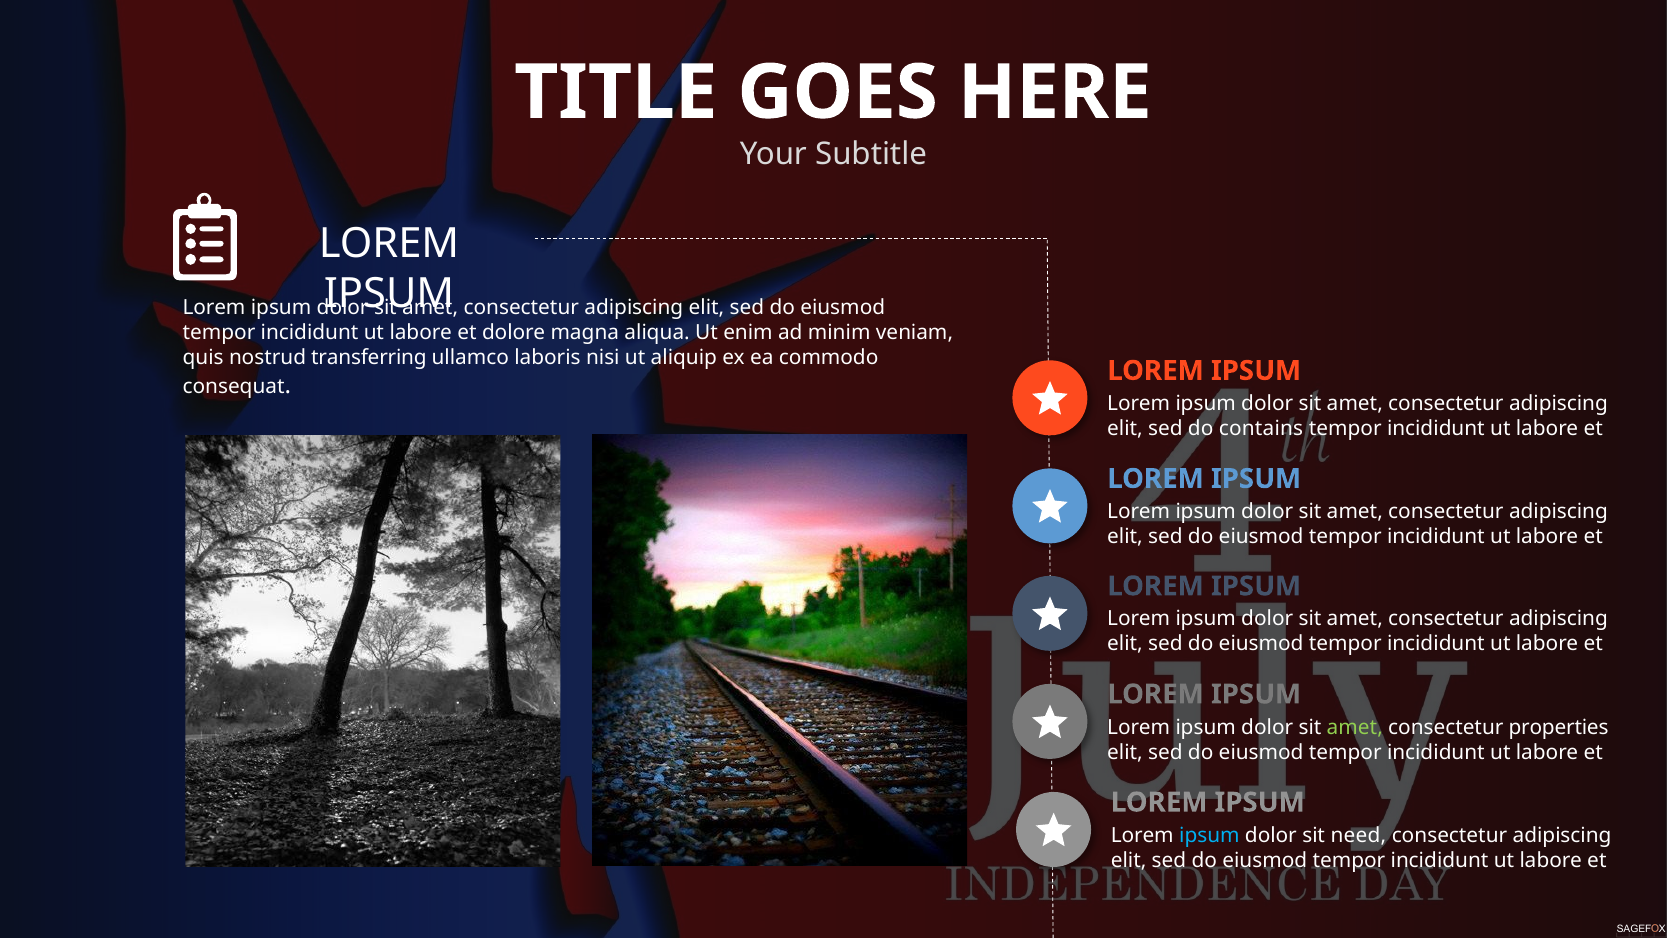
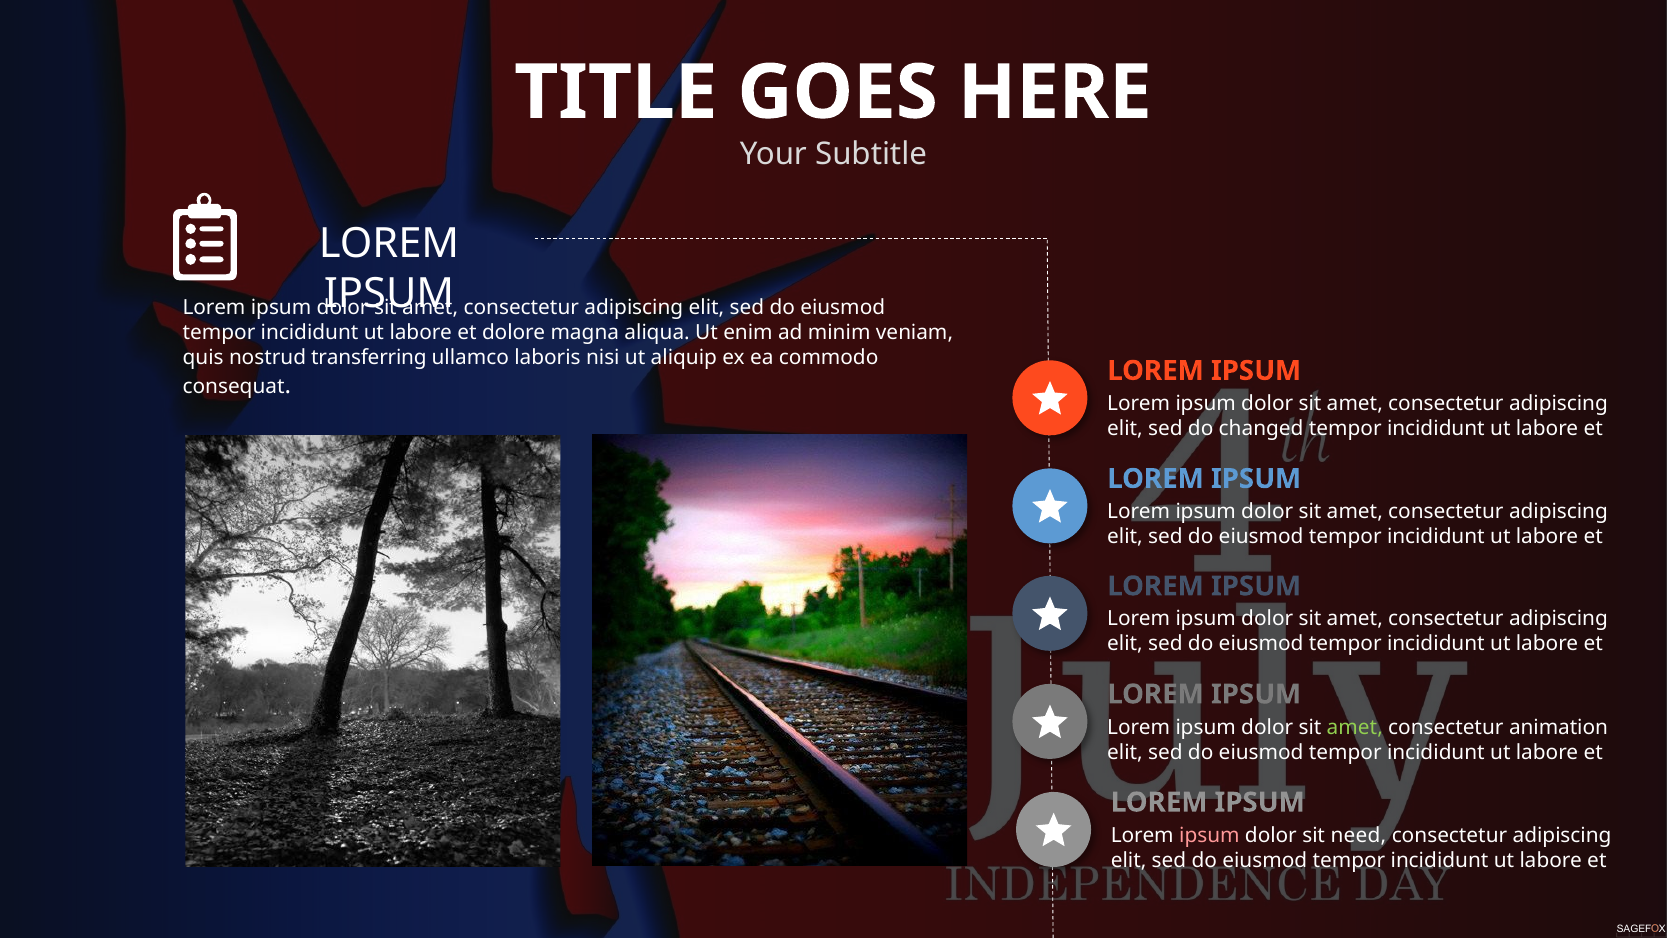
contains: contains -> changed
properties: properties -> animation
ipsum at (1209, 835) colour: light blue -> pink
